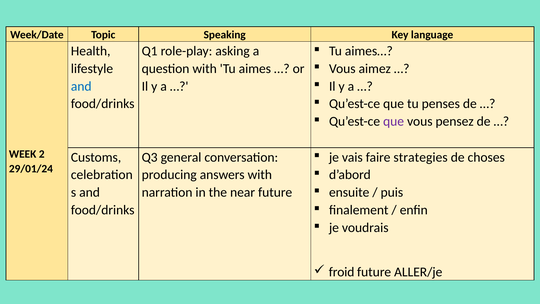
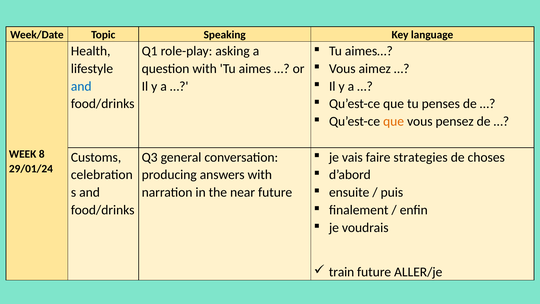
que at (394, 121) colour: purple -> orange
2: 2 -> 8
froid: froid -> train
